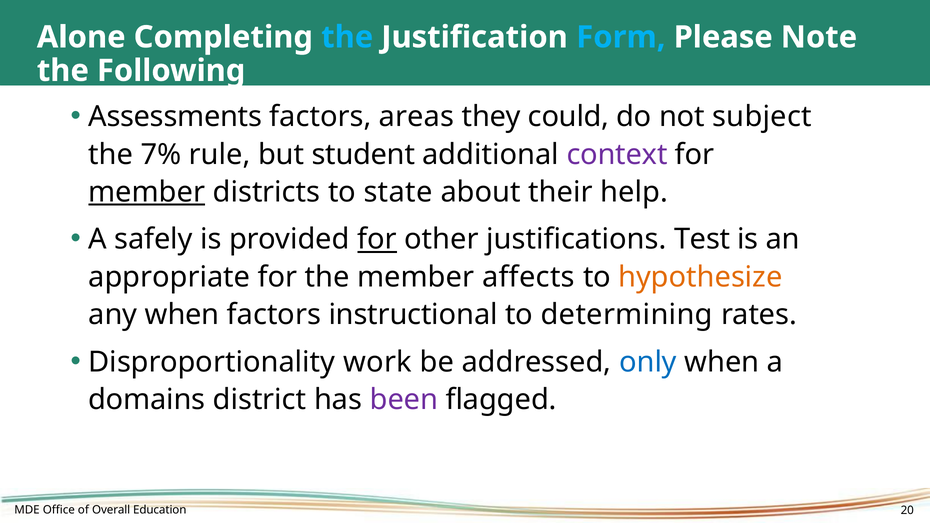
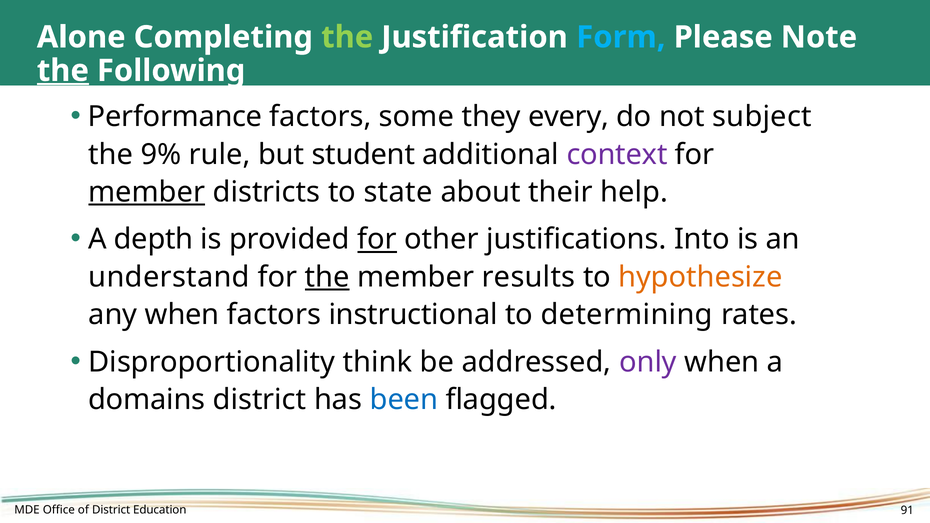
the at (347, 37) colour: light blue -> light green
the at (63, 71) underline: none -> present
Assessments: Assessments -> Performance
areas: areas -> some
could: could -> every
7%: 7% -> 9%
safely: safely -> depth
Test: Test -> Into
appropriate: appropriate -> understand
the at (327, 277) underline: none -> present
affects: affects -> results
work: work -> think
only colour: blue -> purple
been colour: purple -> blue
of Overall: Overall -> District
20: 20 -> 91
